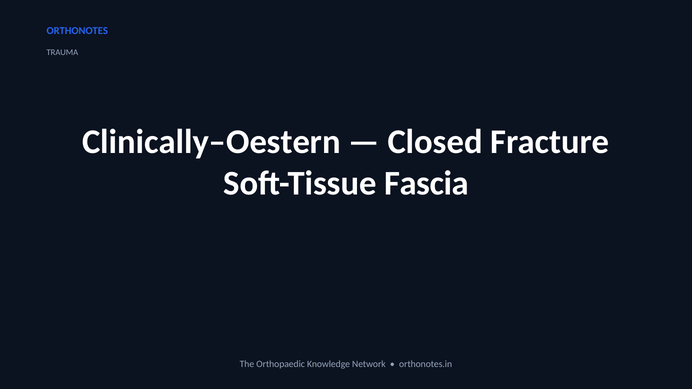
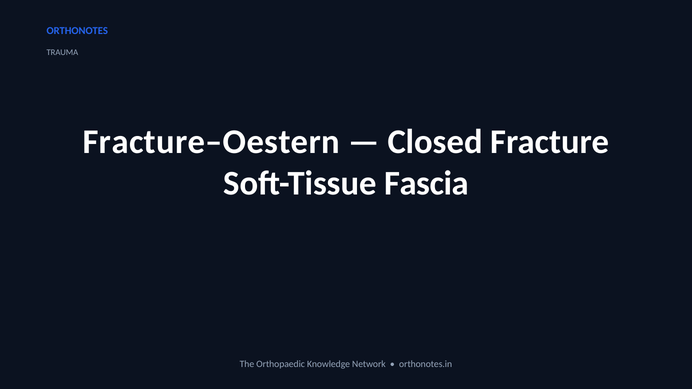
Clinically–Oestern: Clinically–Oestern -> Fracture–Oestern
